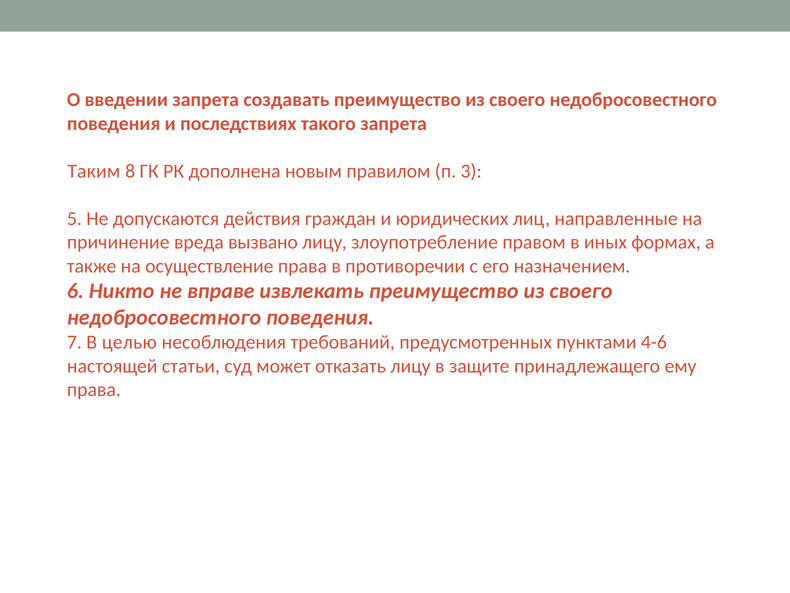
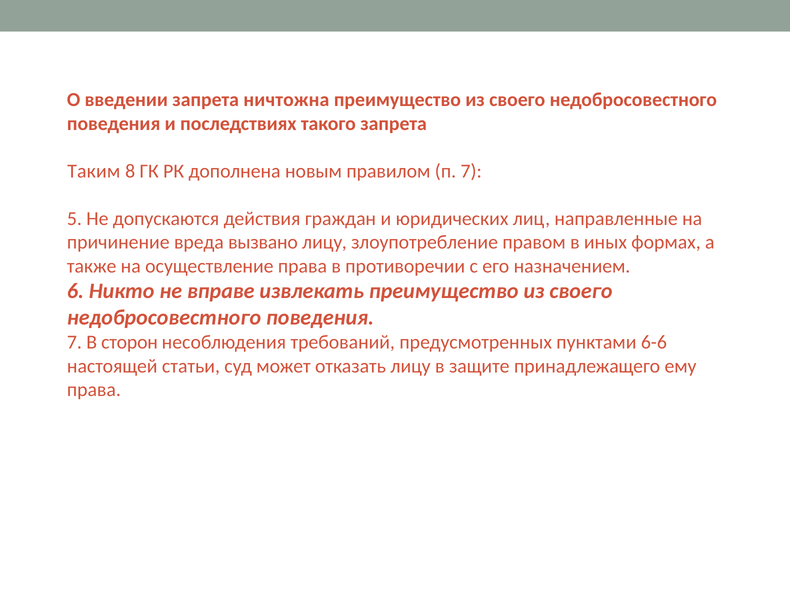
создавать: создавать -> ничтожна
п 3: 3 -> 7
целью: целью -> сторон
4-6: 4-6 -> 6-6
